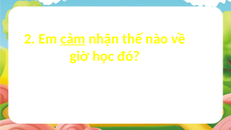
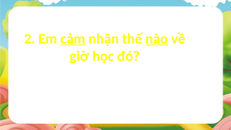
nào underline: none -> present
